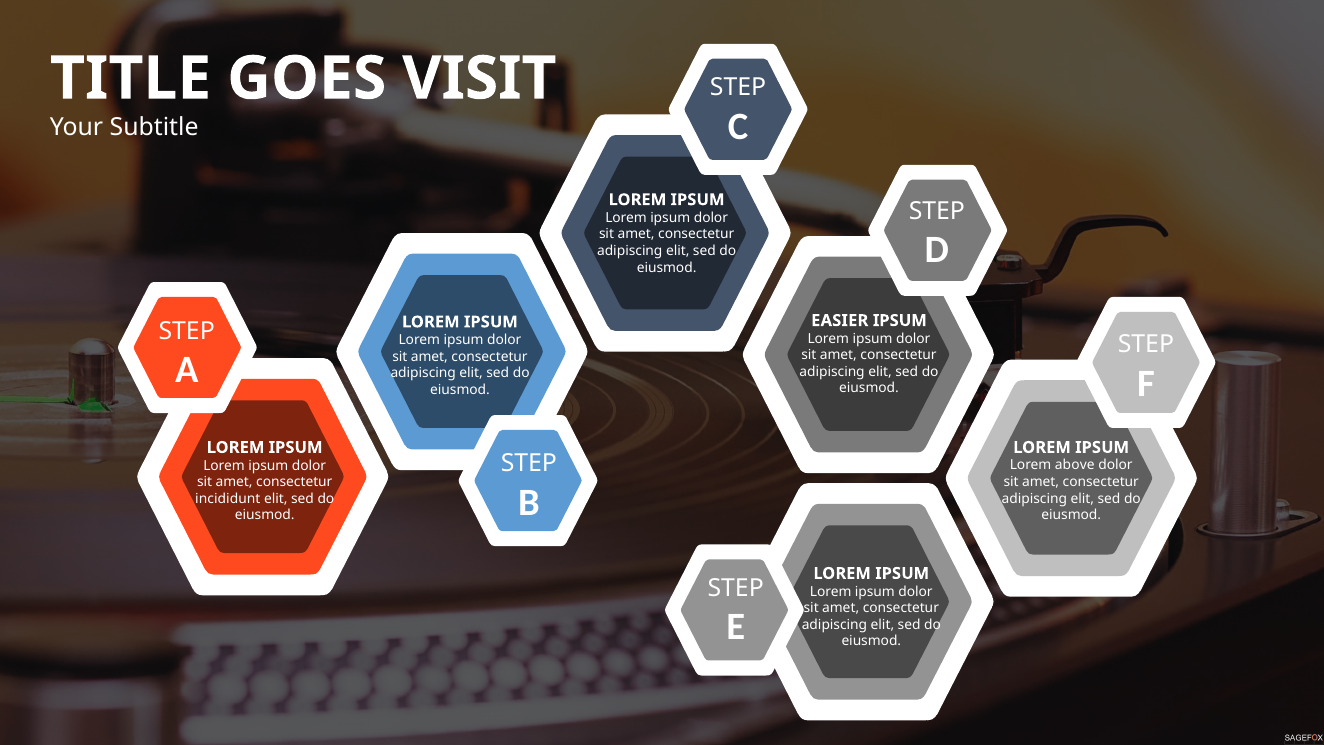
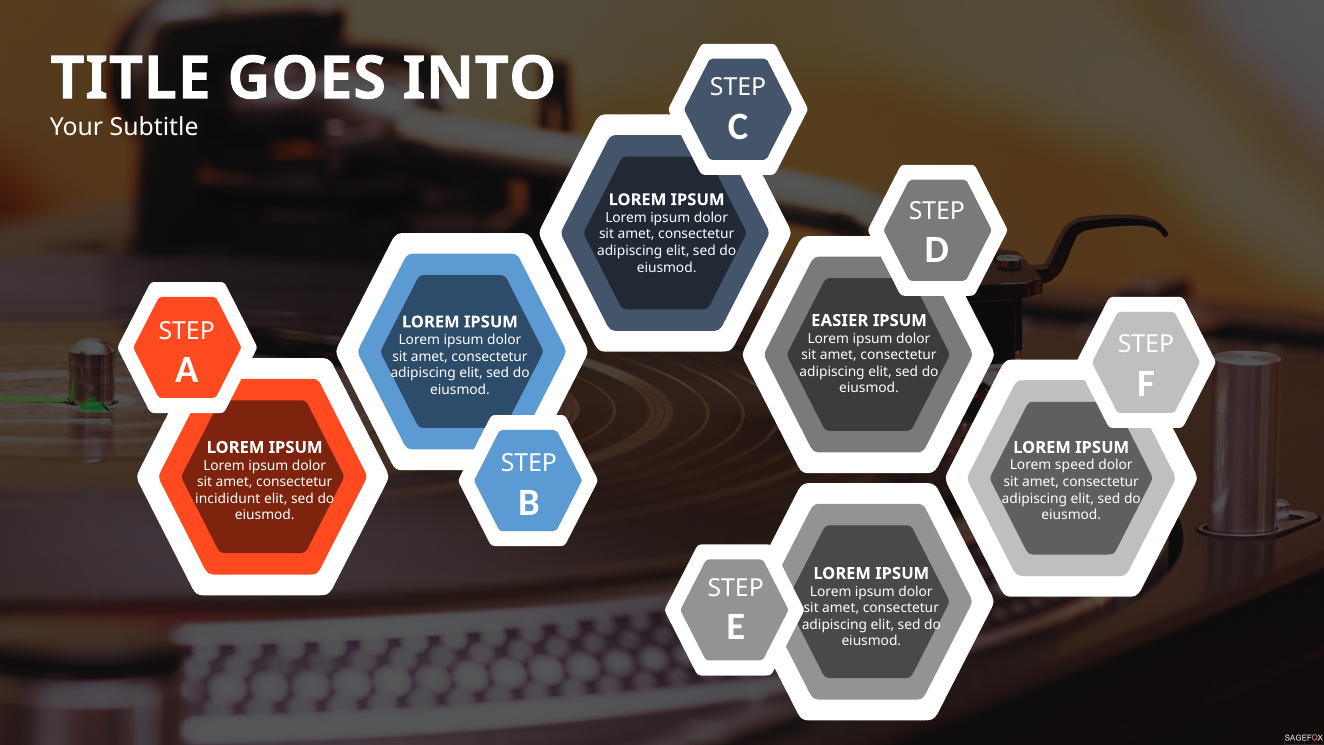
VISIT: VISIT -> INTO
above: above -> speed
